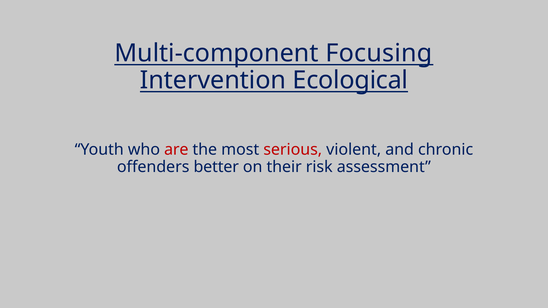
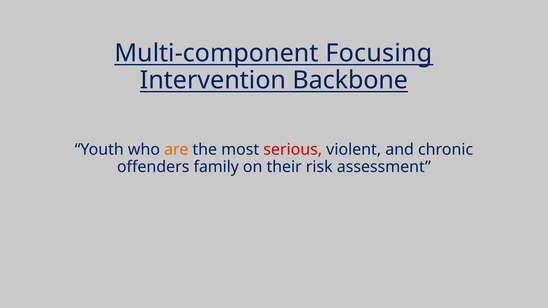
Ecological: Ecological -> Backbone
are colour: red -> orange
better: better -> family
